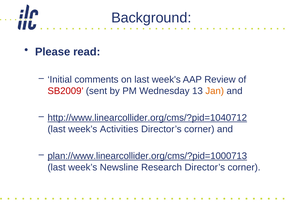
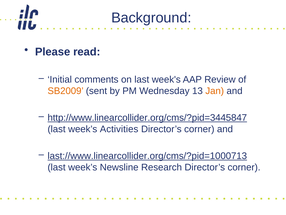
SB2009 colour: red -> orange
http://www.linearcollider.org/cms/?pid=1040712: http://www.linearcollider.org/cms/?pid=1040712 -> http://www.linearcollider.org/cms/?pid=3445847
plan://www.linearcollider.org/cms/?pid=1000713: plan://www.linearcollider.org/cms/?pid=1000713 -> last://www.linearcollider.org/cms/?pid=1000713
